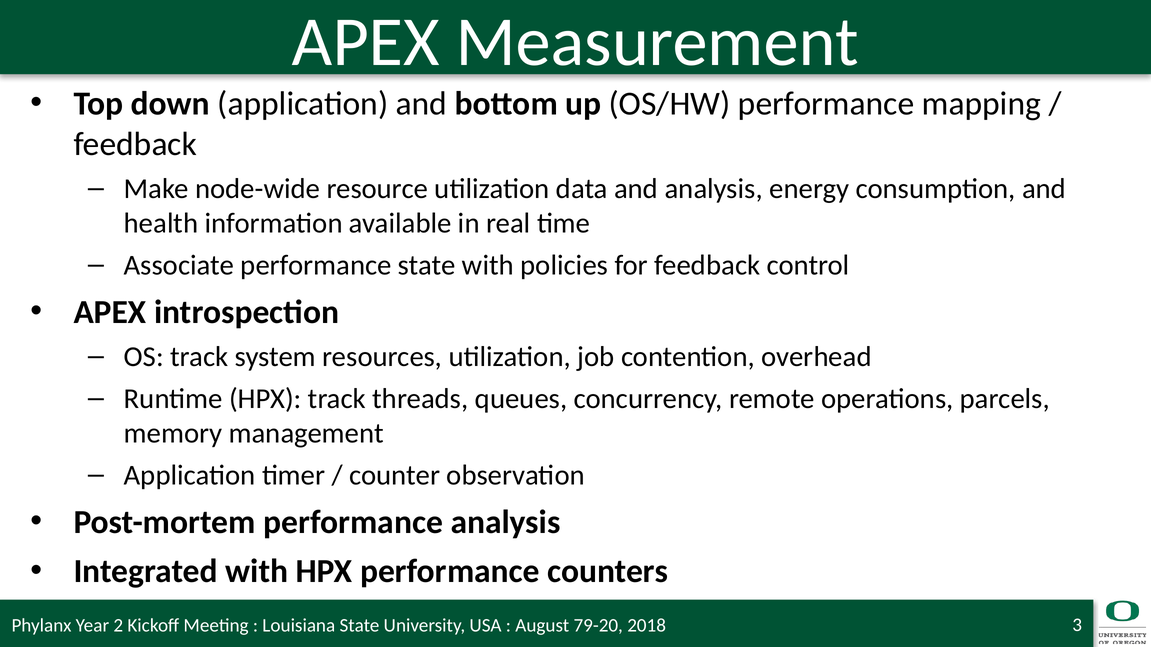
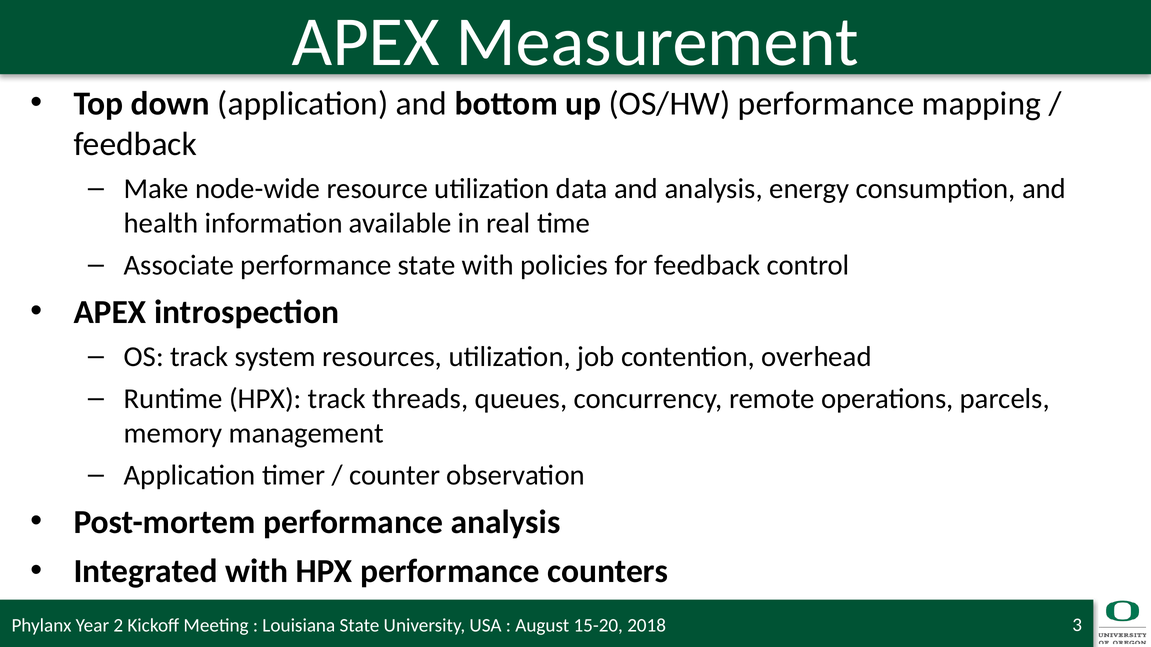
79-20: 79-20 -> 15-20
